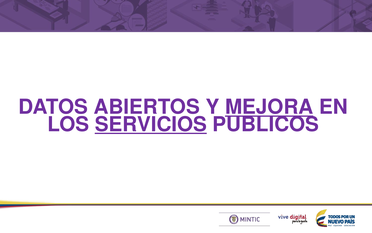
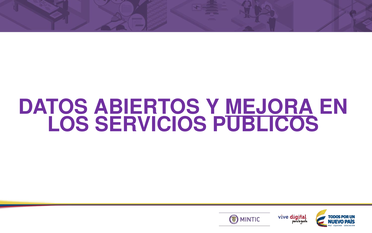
SERVICIOS underline: present -> none
